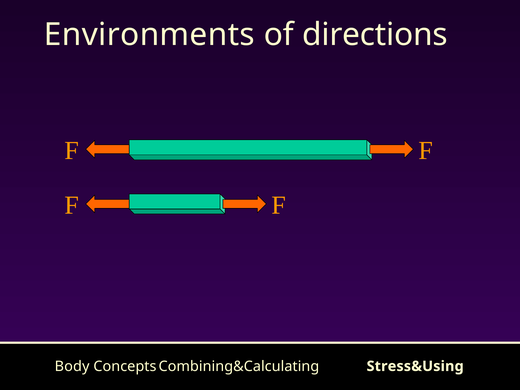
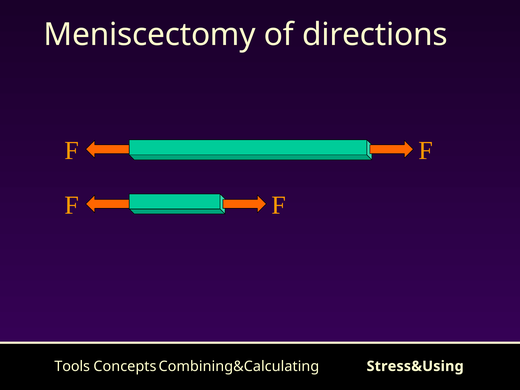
Environments: Environments -> Meniscectomy
Body: Body -> Tools
